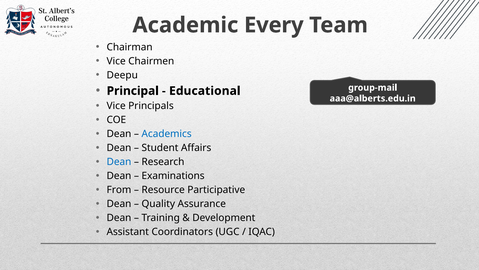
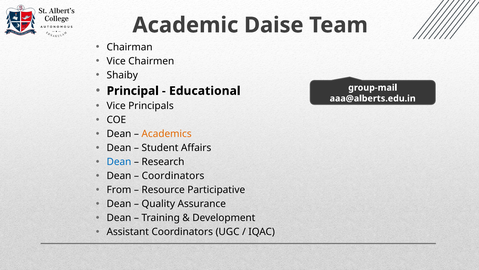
Every: Every -> Daise
Deepu: Deepu -> Shaiby
Academics colour: blue -> orange
Examinations at (173, 176): Examinations -> Coordinators
